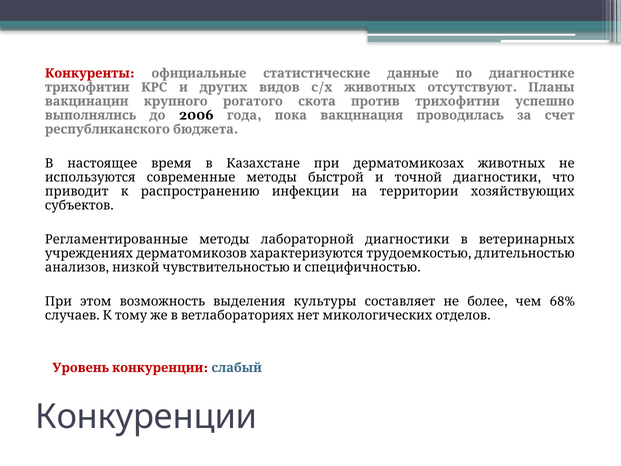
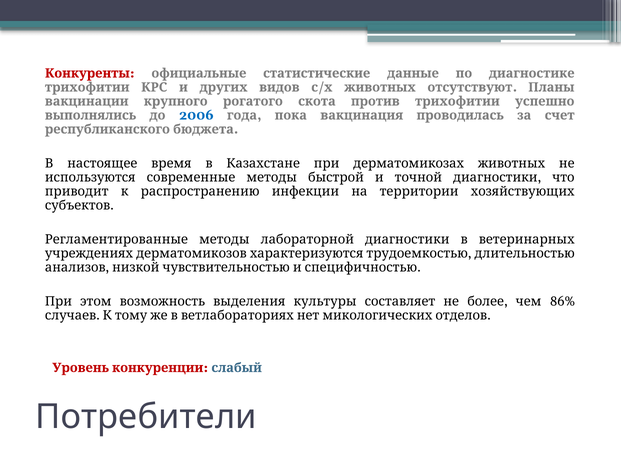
2006 colour: black -> blue
68%: 68% -> 86%
Конкуренции: Конкуренции -> Потребители
